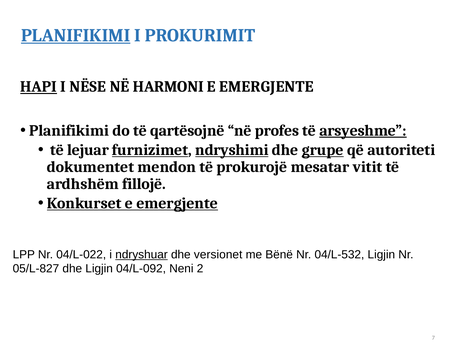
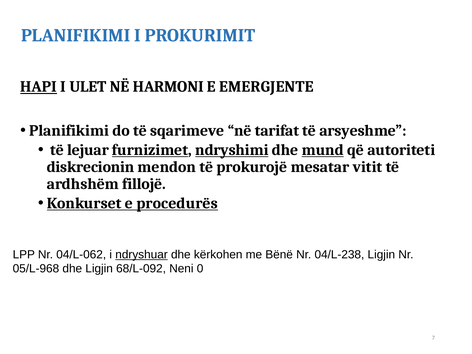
PLANIFIKIMI at (76, 35) underline: present -> none
NËSE: NËSE -> ULET
qartësojnë: qartësojnë -> sqarimeve
profes: profes -> tarifat
arsyeshme underline: present -> none
grupe: grupe -> mund
dokumentet: dokumentet -> diskrecionin
Konkurset e emergjente: emergjente -> procedurës
04/L-022: 04/L-022 -> 04/L-062
versionet: versionet -> kërkohen
04/L-532: 04/L-532 -> 04/L-238
05/L-827: 05/L-827 -> 05/L-968
04/L-092: 04/L-092 -> 68/L-092
2: 2 -> 0
